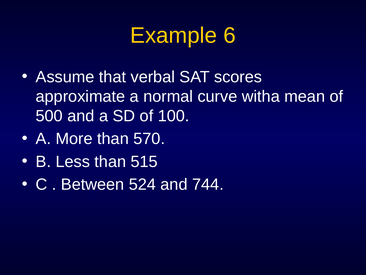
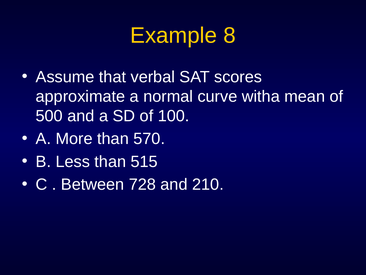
6: 6 -> 8
524: 524 -> 728
744: 744 -> 210
